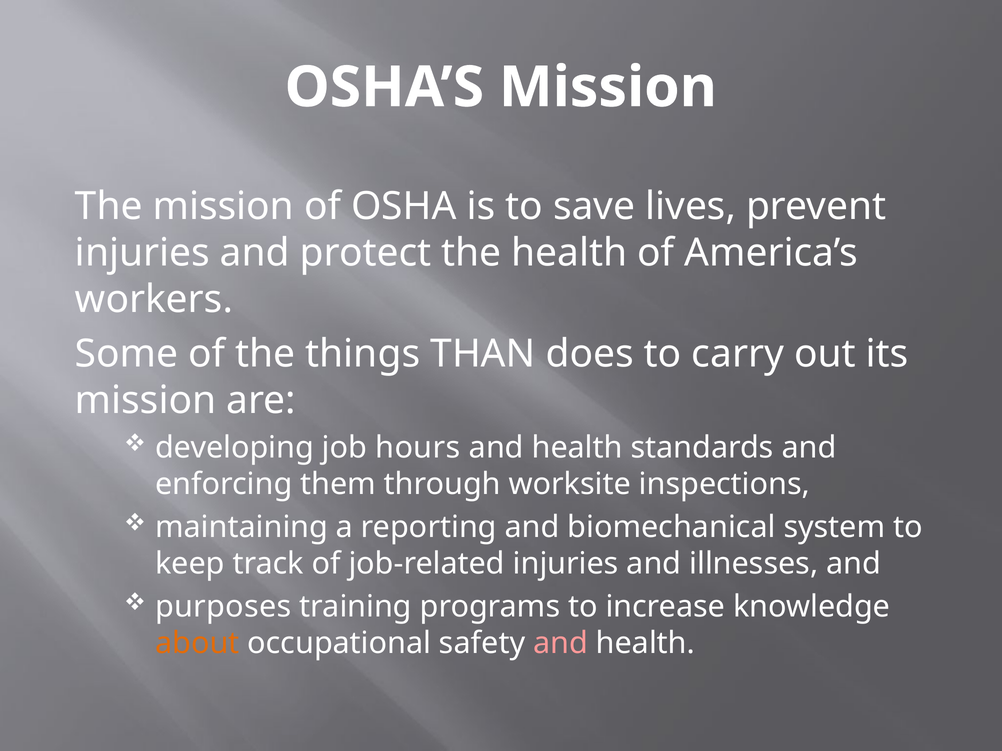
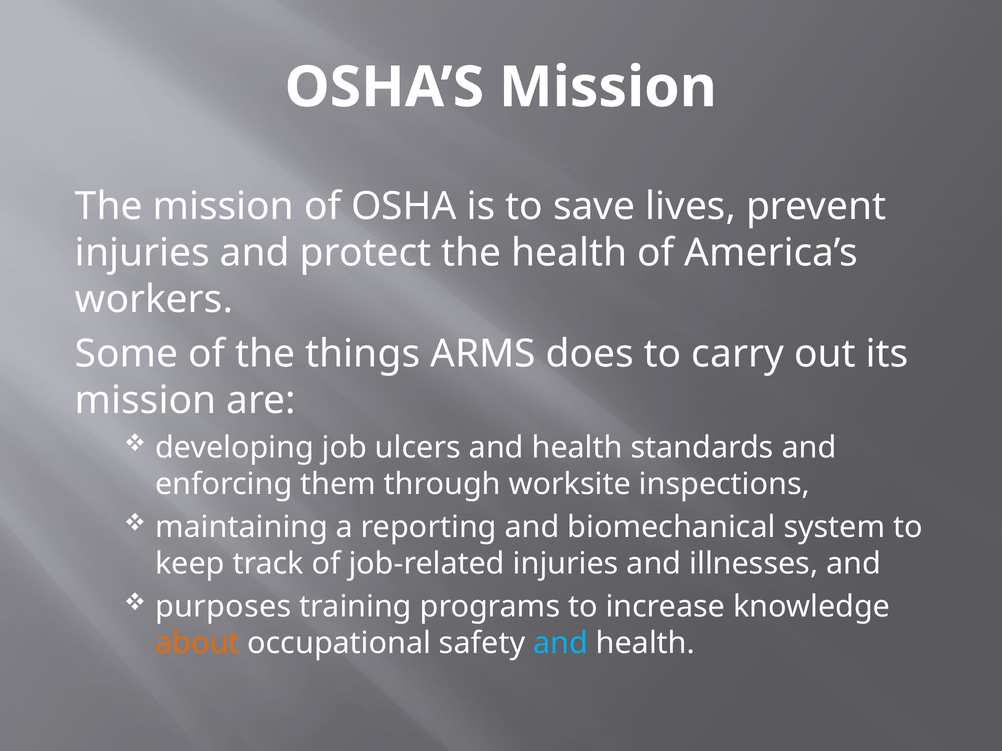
THAN: THAN -> ARMS
hours: hours -> ulcers
and at (561, 644) colour: pink -> light blue
